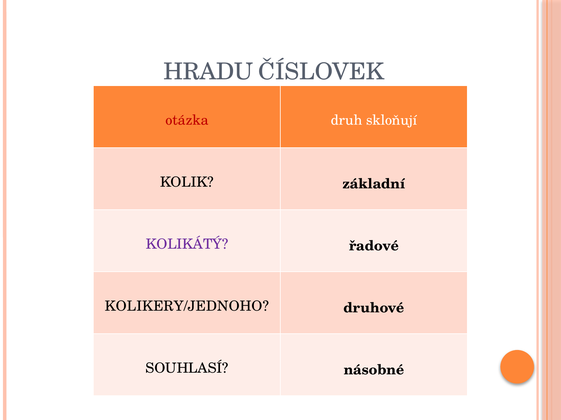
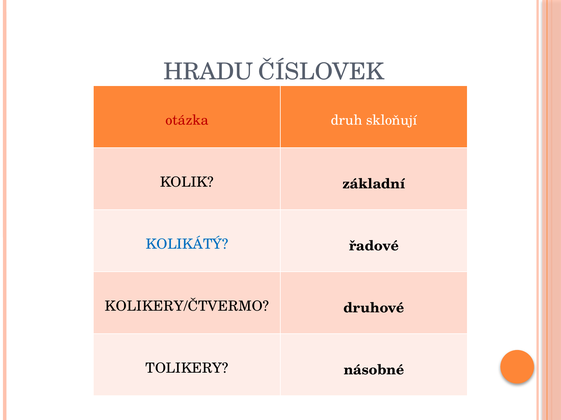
KOLIKÁTÝ colour: purple -> blue
KOLIKERY/JEDNOHO: KOLIKERY/JEDNOHO -> KOLIKERY/ČTVERMO
SOUHLASÍ: SOUHLASÍ -> TOLIKERY
